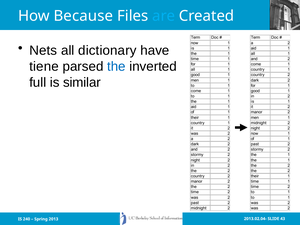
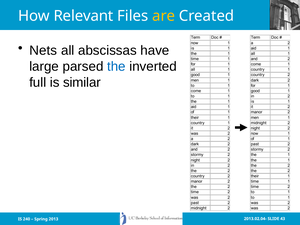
Because: Because -> Relevant
are colour: light blue -> yellow
dictionary: dictionary -> abscissas
tiene: tiene -> large
